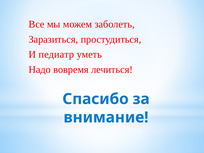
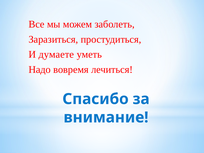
педиатр: педиатр -> думаете
